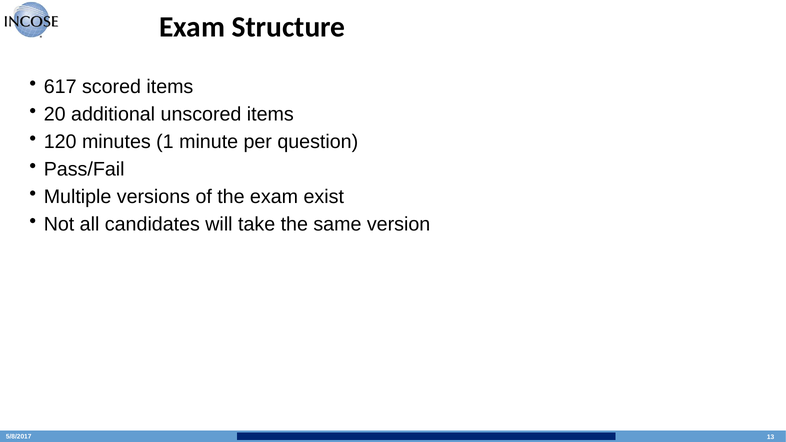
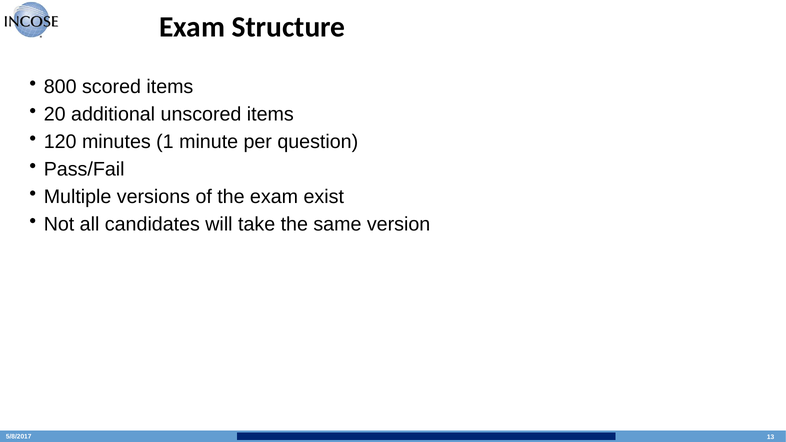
617: 617 -> 800
